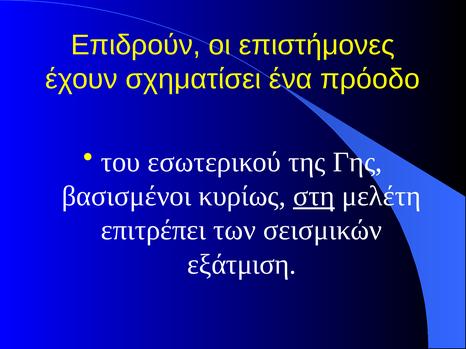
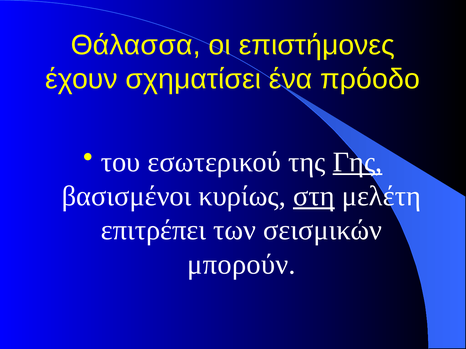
Επιδρούν: Επιδρούν -> Θάλασσα
Γης underline: none -> present
εξάτμιση: εξάτμιση -> μπορούν
